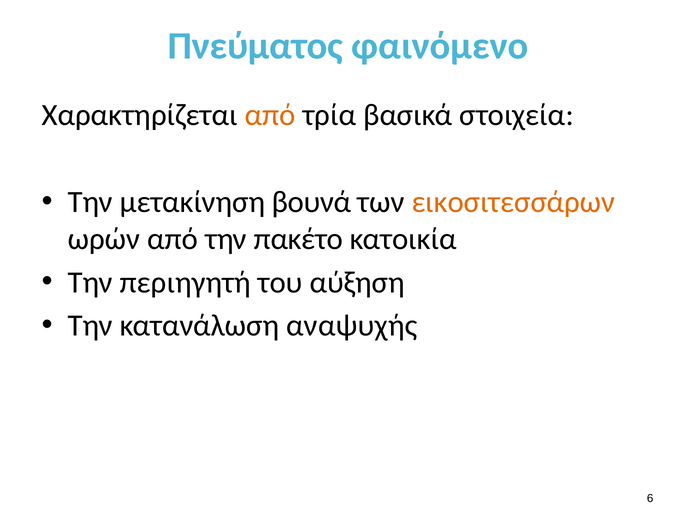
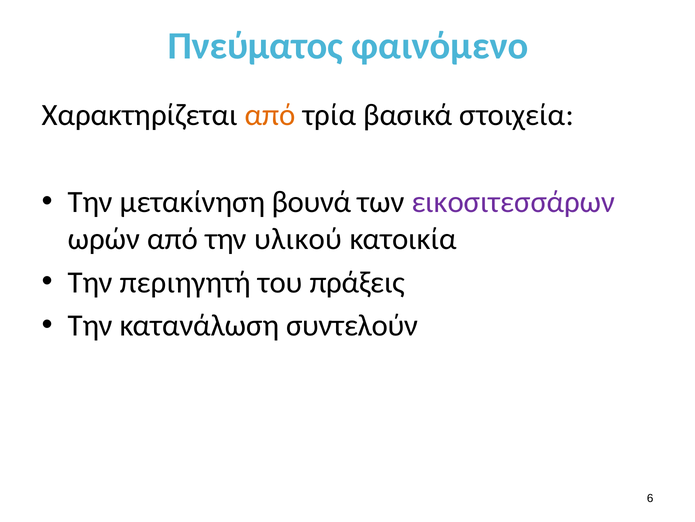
εικοσιτεσσάρων colour: orange -> purple
πακέτο: πακέτο -> υλικού
αύξηση: αύξηση -> πράξεις
αναψυχής: αναψυχής -> συντελούν
